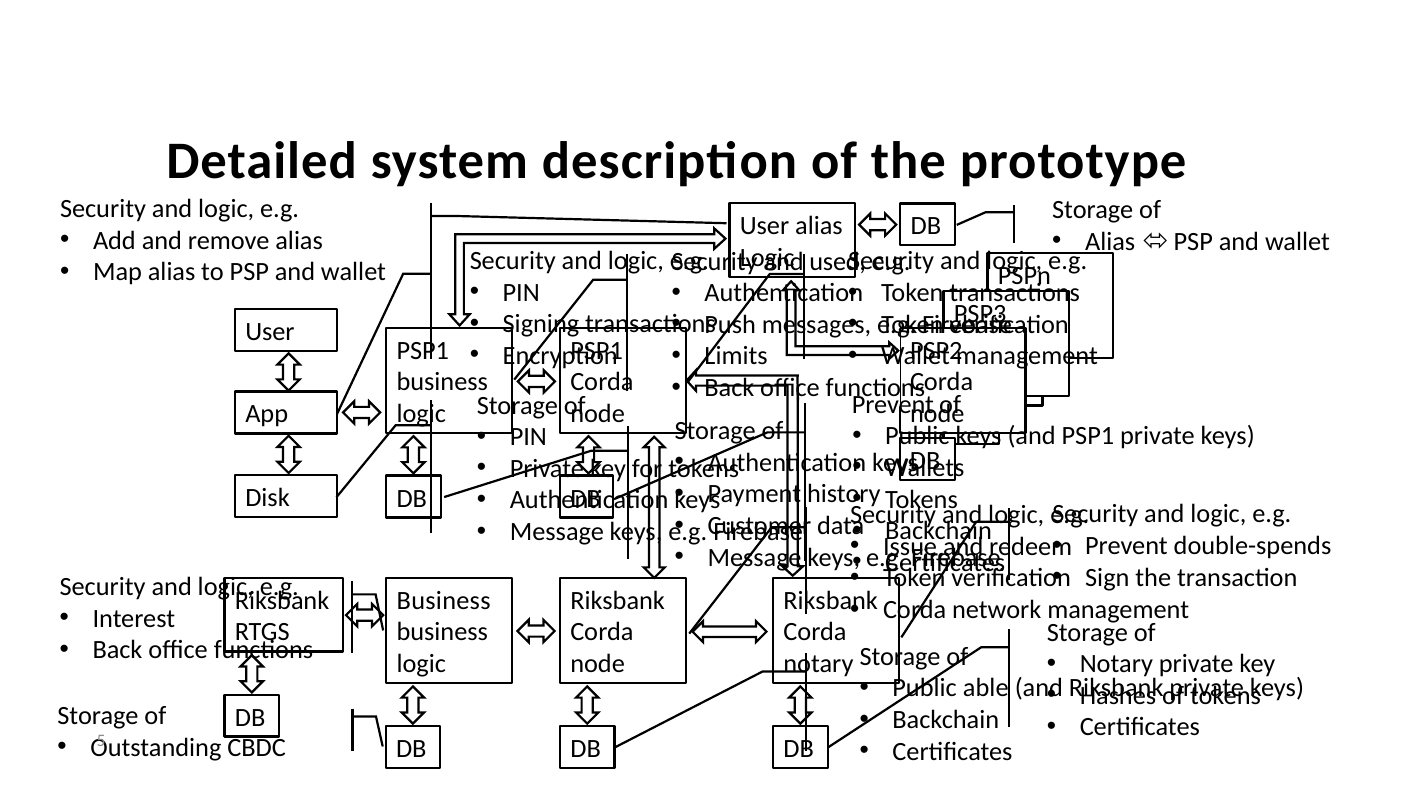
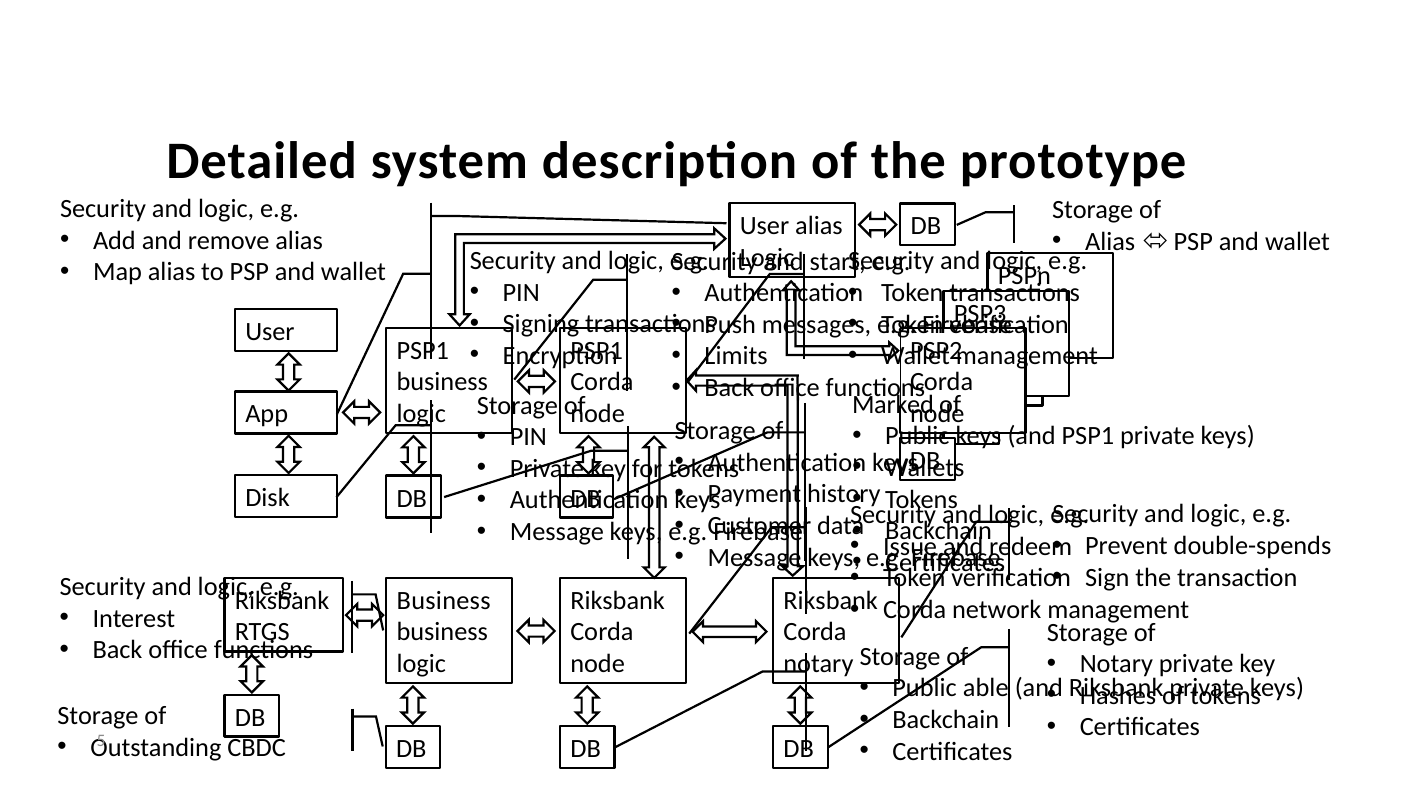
used: used -> start
Prevent at (893, 405): Prevent -> Marked
